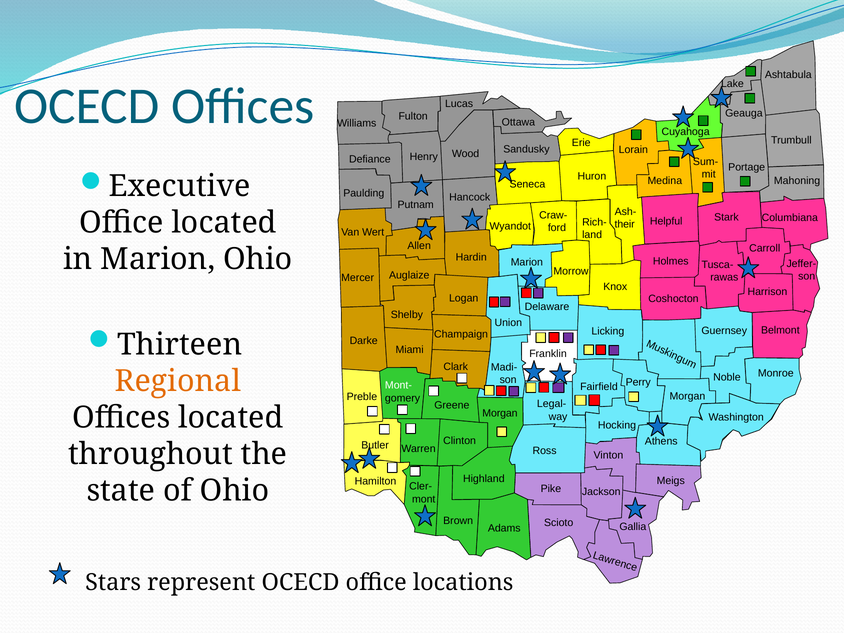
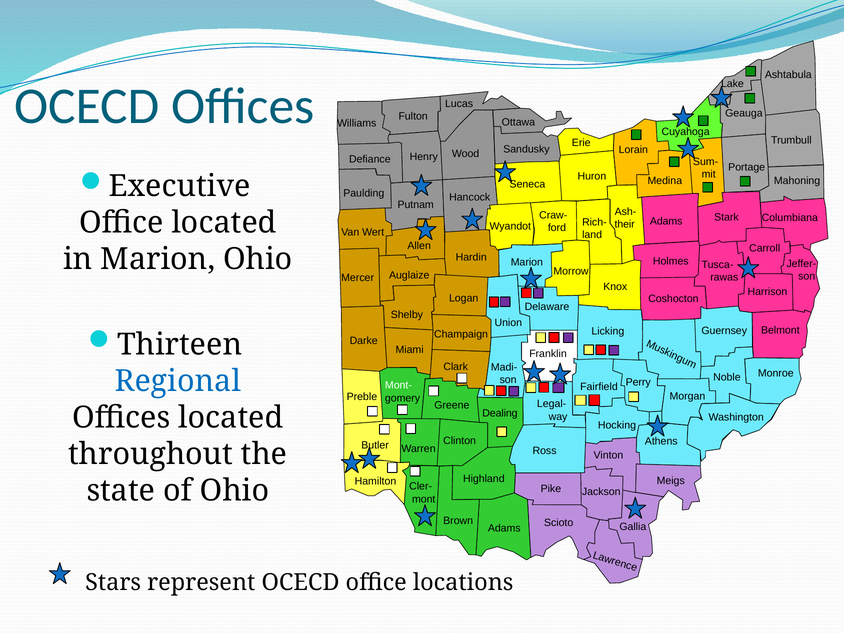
Helpful at (666, 221): Helpful -> Adams
Regional colour: orange -> blue
Morgan at (500, 413): Morgan -> Dealing
